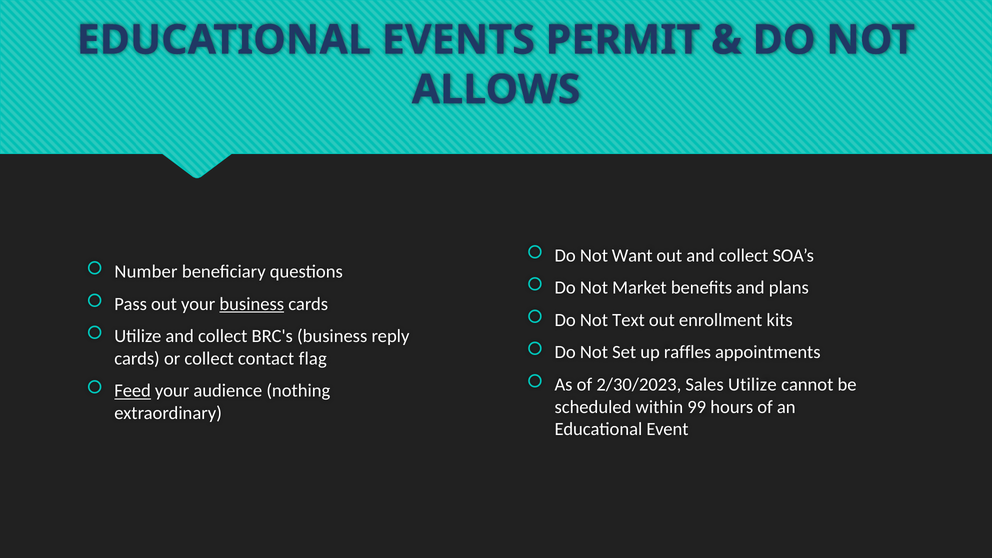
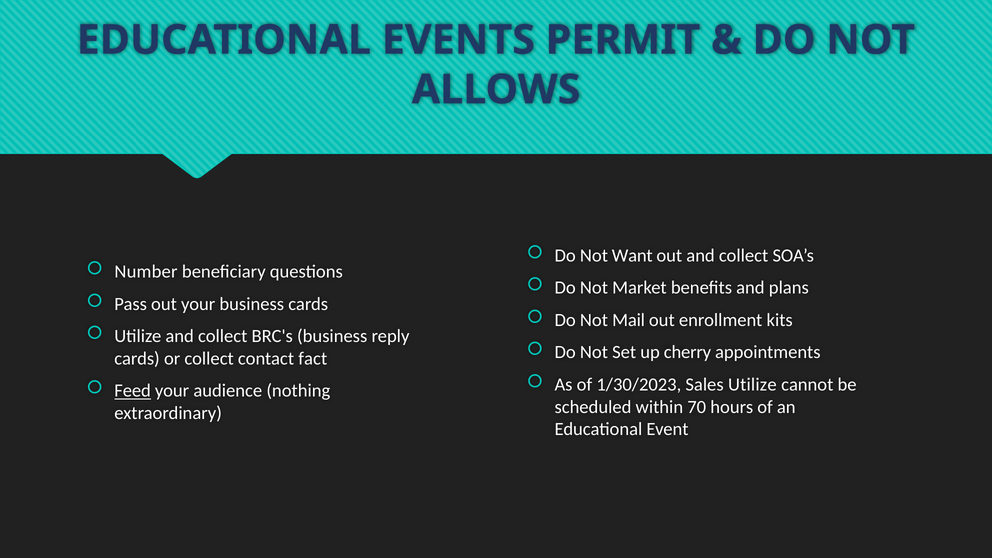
business at (252, 304) underline: present -> none
Text: Text -> Mail
raffles: raffles -> cherry
flag: flag -> fact
2/30/2023: 2/30/2023 -> 1/30/2023
99: 99 -> 70
